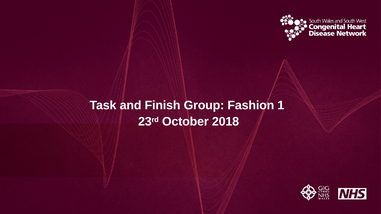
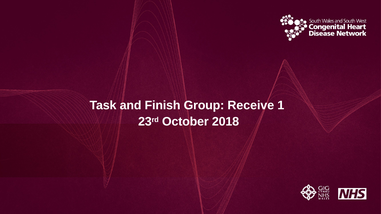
Fashion: Fashion -> Receive
